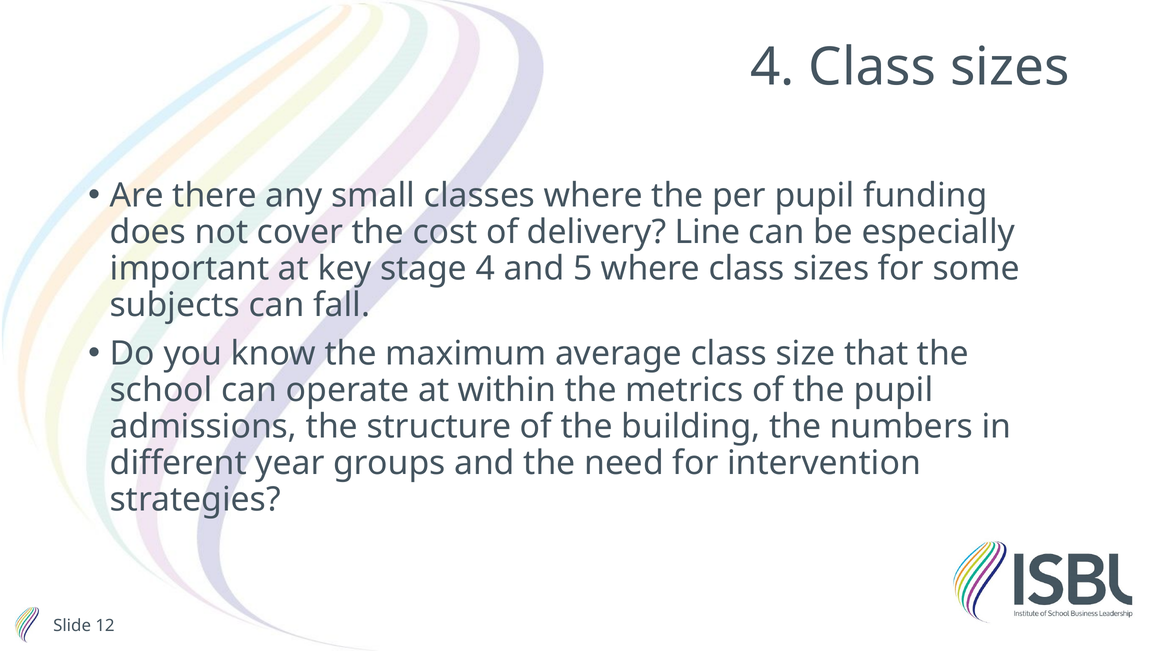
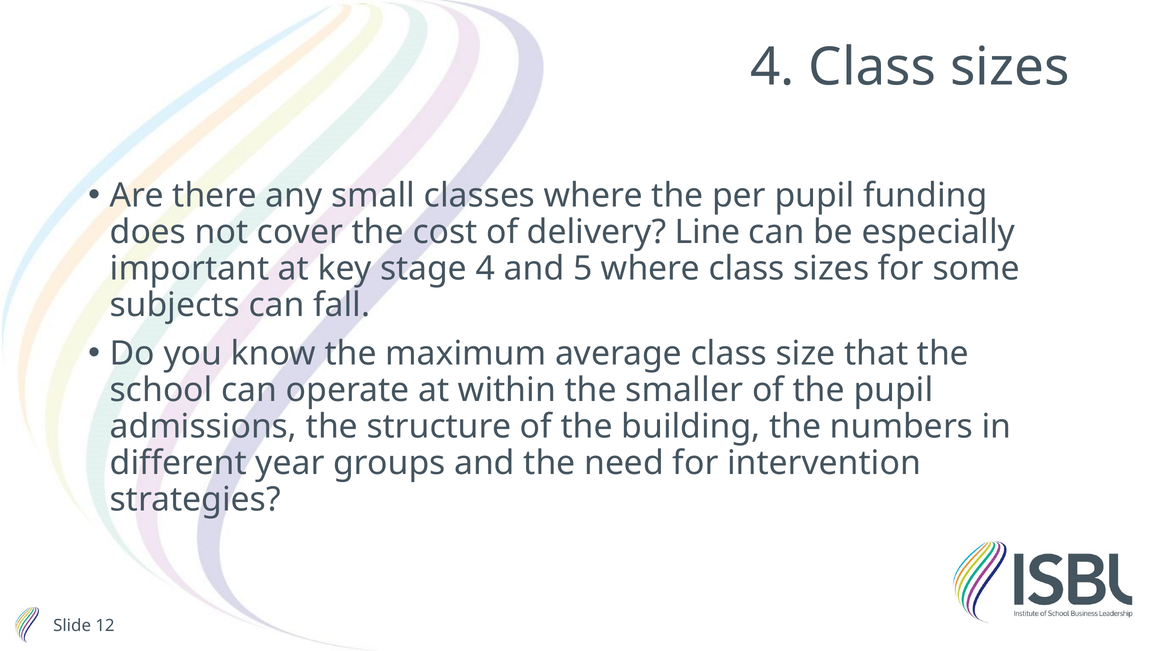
metrics: metrics -> smaller
